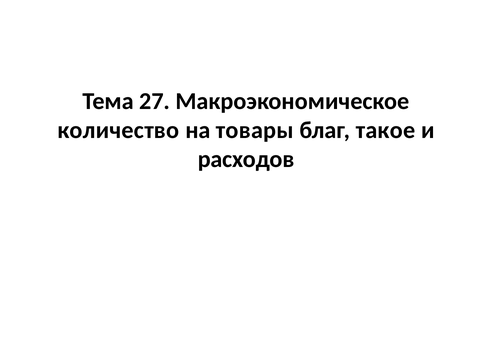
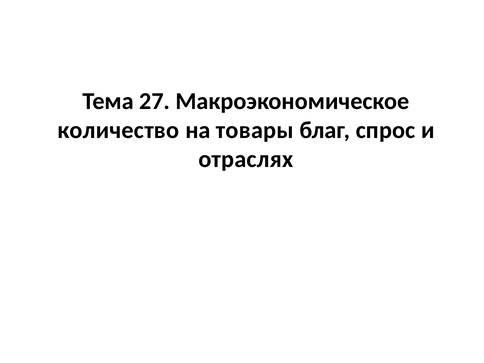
такое: такое -> спрос
расходов: расходов -> отраслях
